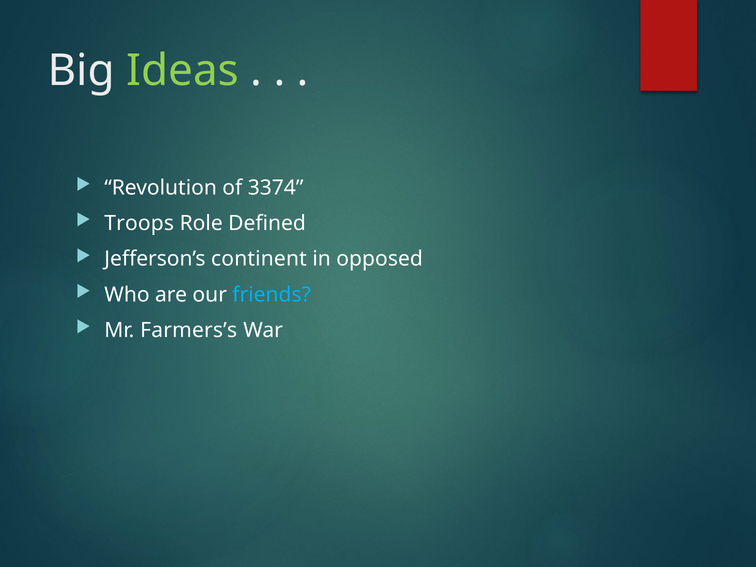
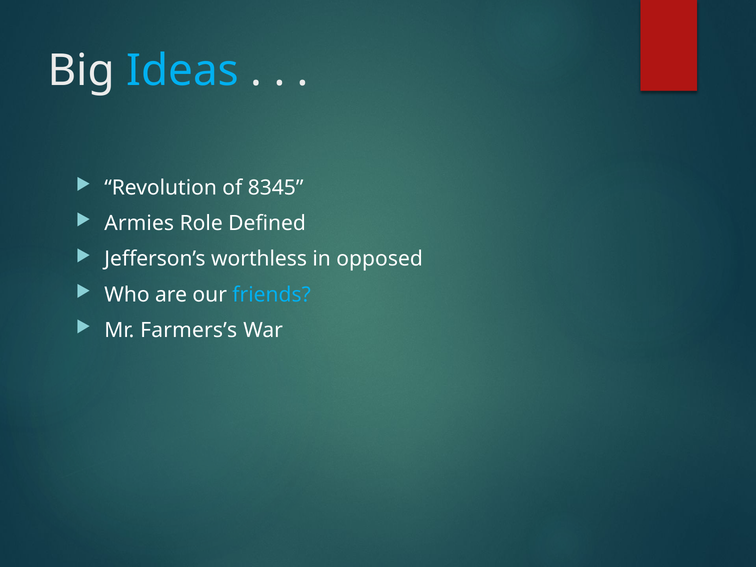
Ideas colour: light green -> light blue
3374: 3374 -> 8345
Troops: Troops -> Armies
continent: continent -> worthless
